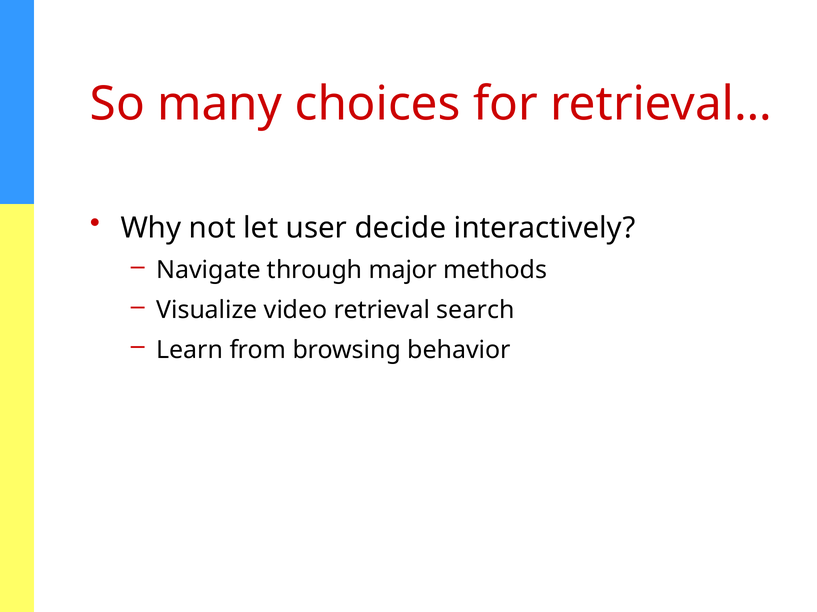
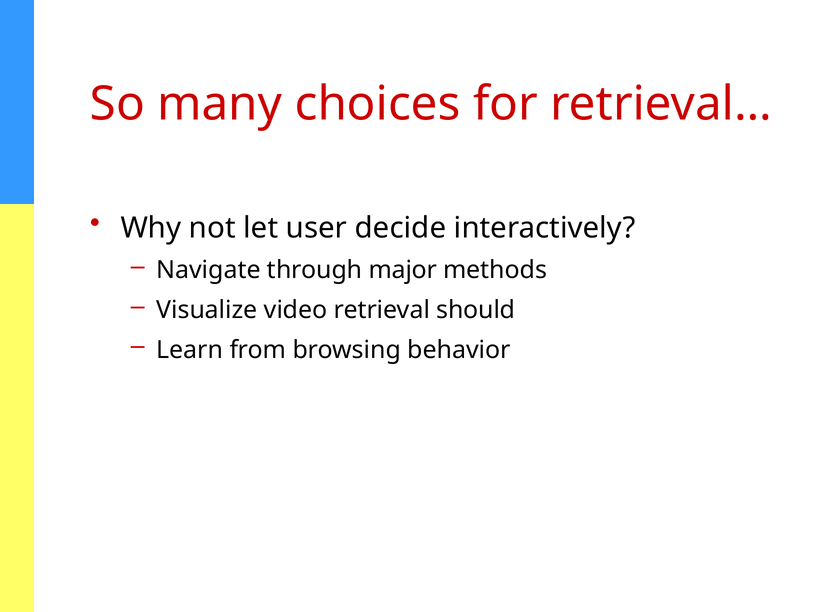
search: search -> should
